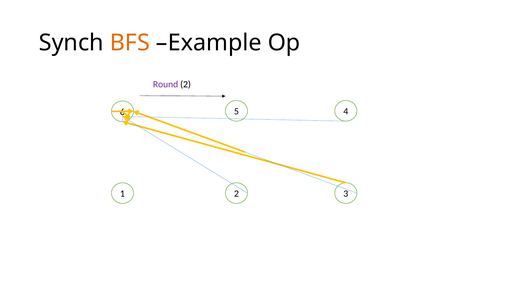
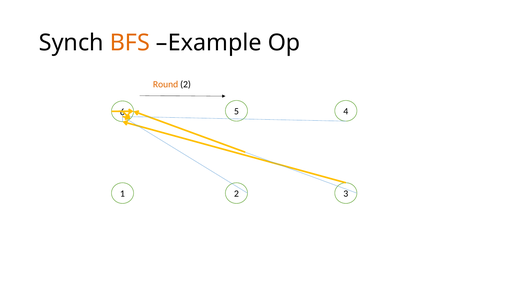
Round colour: purple -> orange
